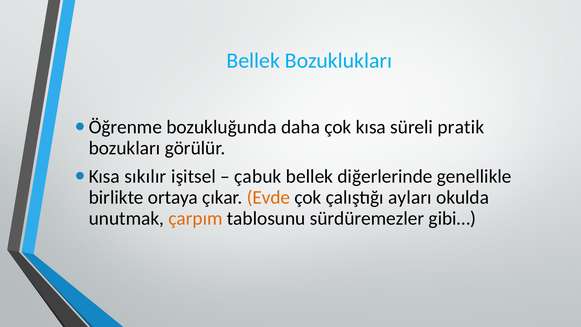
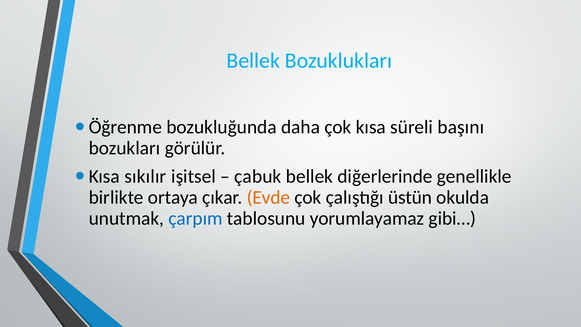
pratik: pratik -> başını
ayları: ayları -> üstün
çarpım colour: orange -> blue
sürdüremezler: sürdüremezler -> yorumlayamaz
